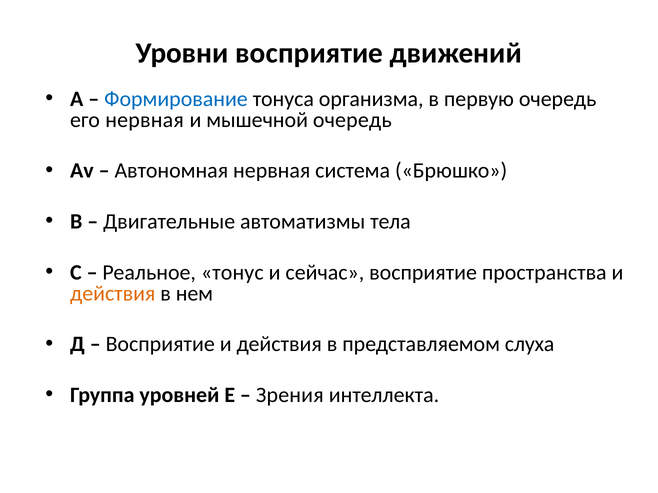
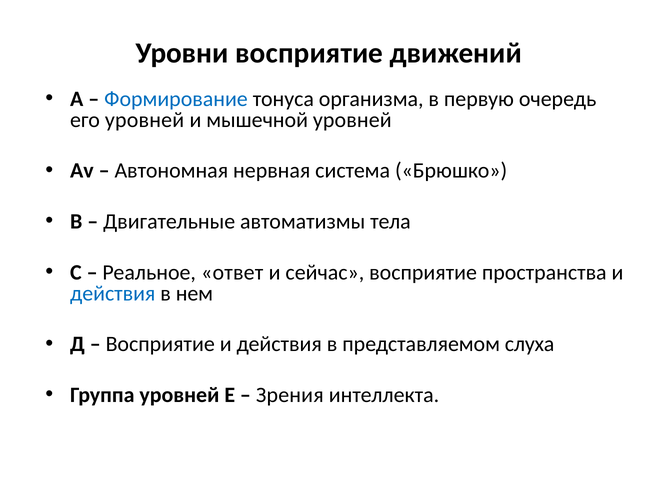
его нервная: нервная -> уровней
мышечной очередь: очередь -> уровней
тонус: тонус -> ответ
действия at (113, 294) colour: orange -> blue
